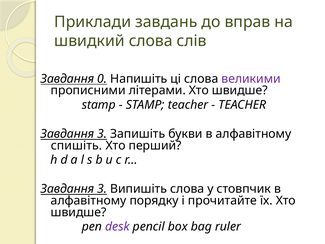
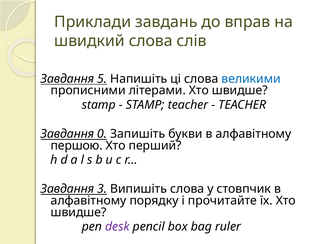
0: 0 -> 5
великими colour: purple -> blue
3 at (102, 134): 3 -> 0
спишіть: спишіть -> першою
